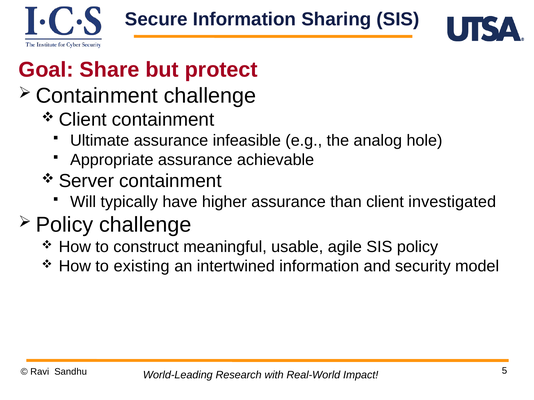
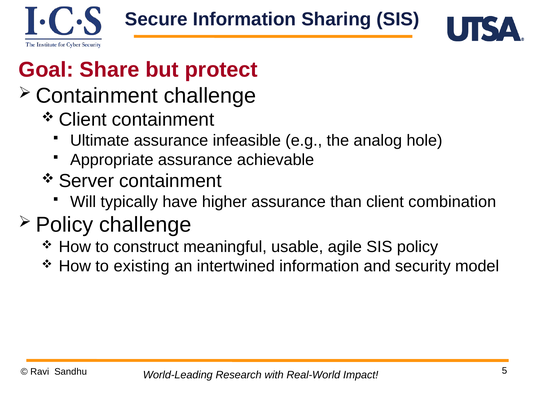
investigated: investigated -> combination
